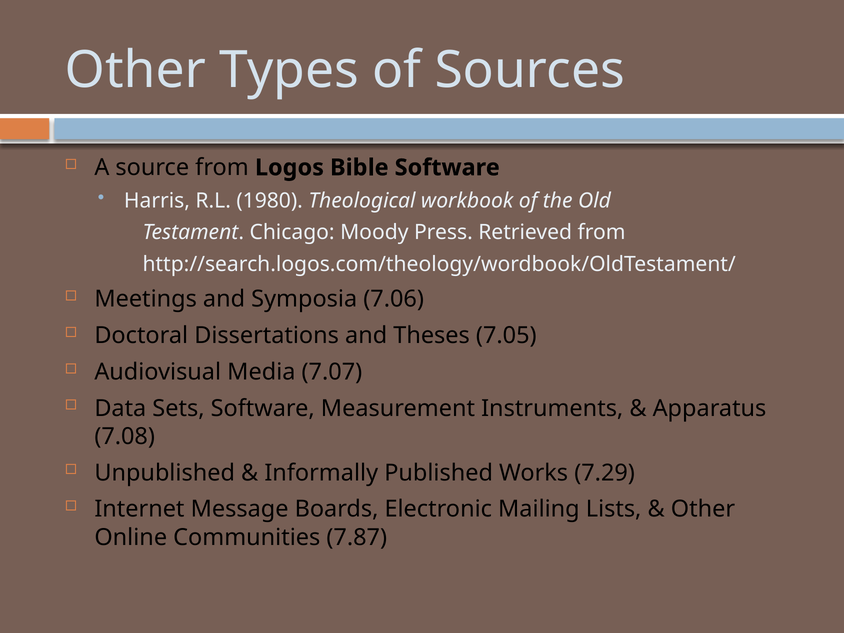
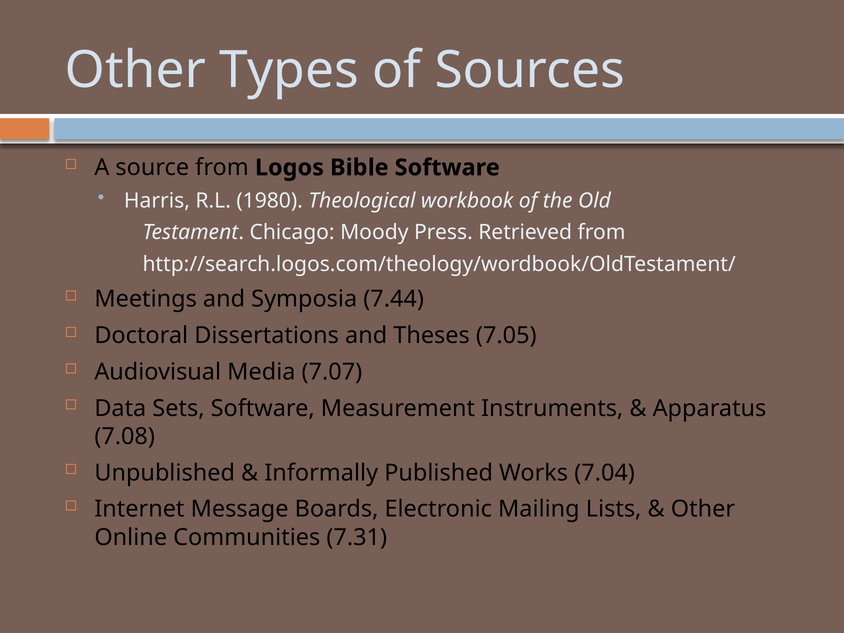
7.06: 7.06 -> 7.44
7.29: 7.29 -> 7.04
7.87: 7.87 -> 7.31
